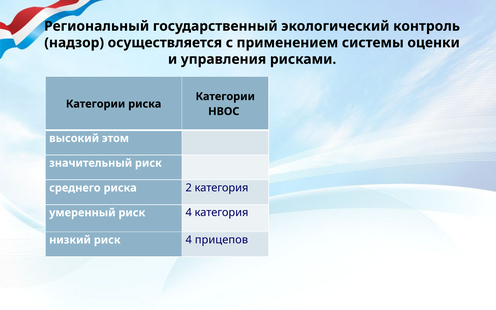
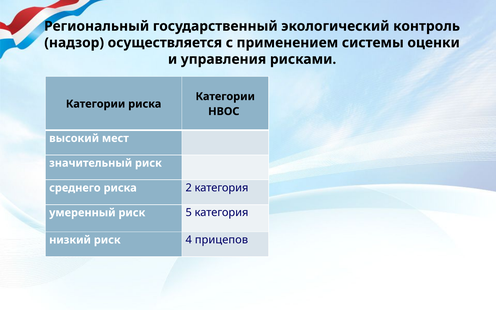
этом: этом -> мест
умеренный риск 4: 4 -> 5
